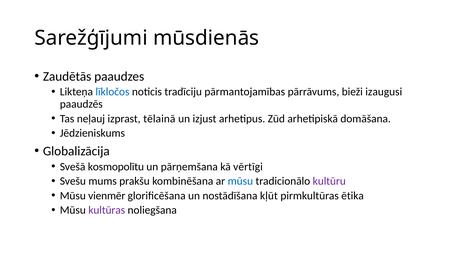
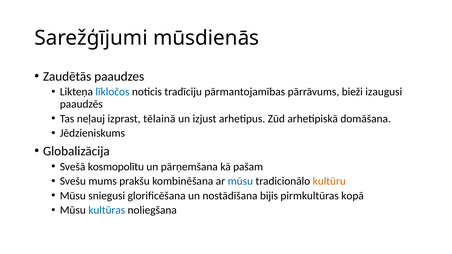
vērtīgi: vērtīgi -> pašam
kultūru colour: purple -> orange
vienmēr: vienmēr -> sniegusi
kļūt: kļūt -> bijis
ētika: ētika -> kopā
kultūras colour: purple -> blue
